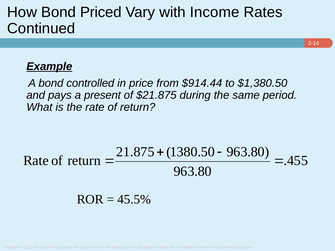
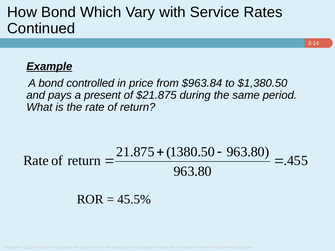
Priced: Priced -> Which
Income: Income -> Service
$914.44: $914.44 -> $963.84
